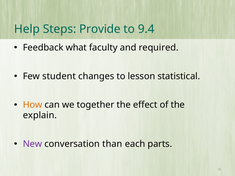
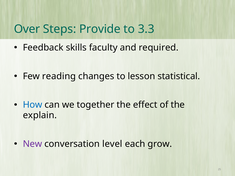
Help: Help -> Over
9.4: 9.4 -> 3.3
what: what -> skills
student: student -> reading
How colour: orange -> blue
than: than -> level
parts: parts -> grow
